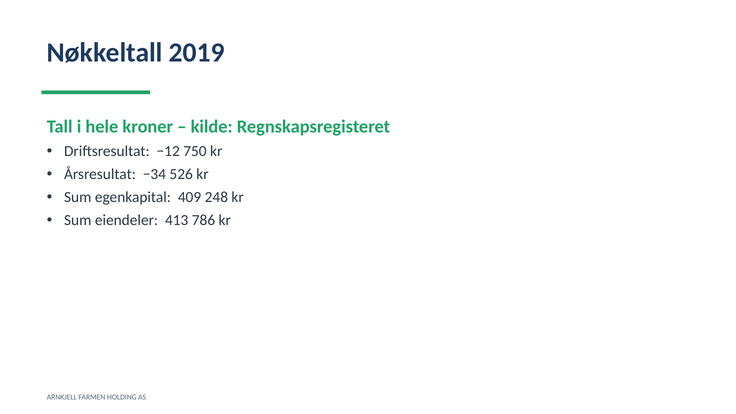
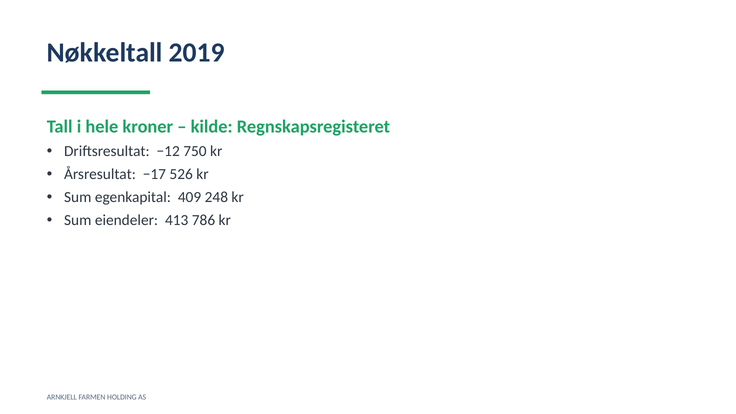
−34: −34 -> −17
